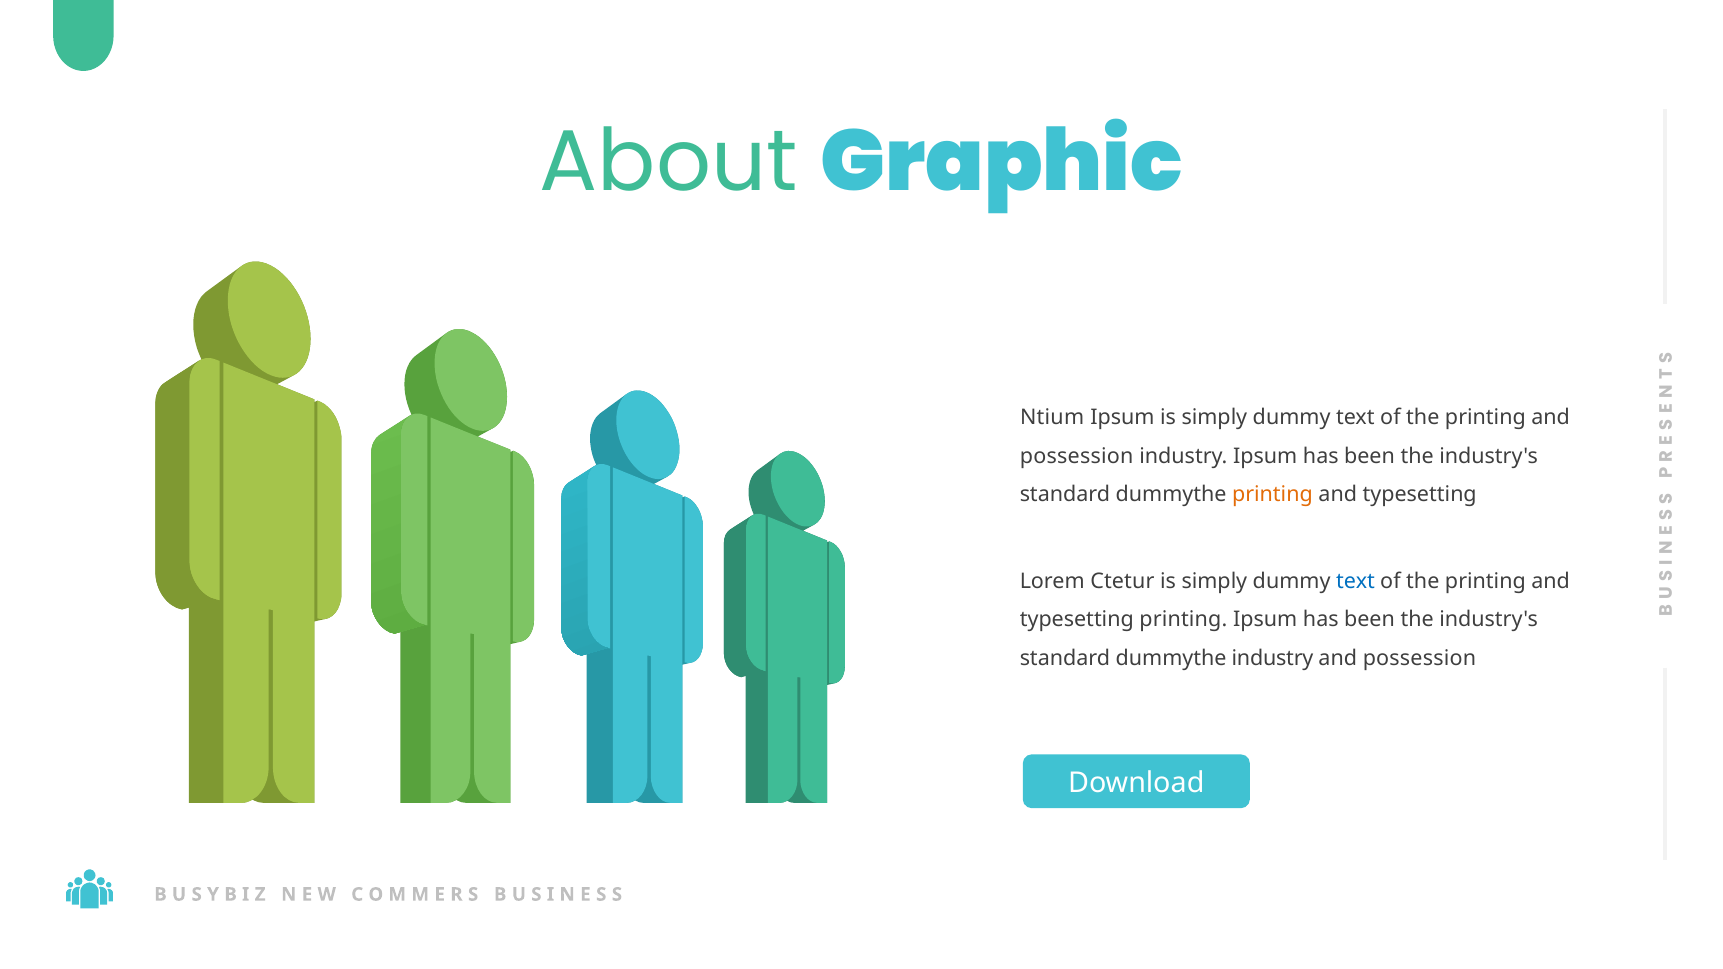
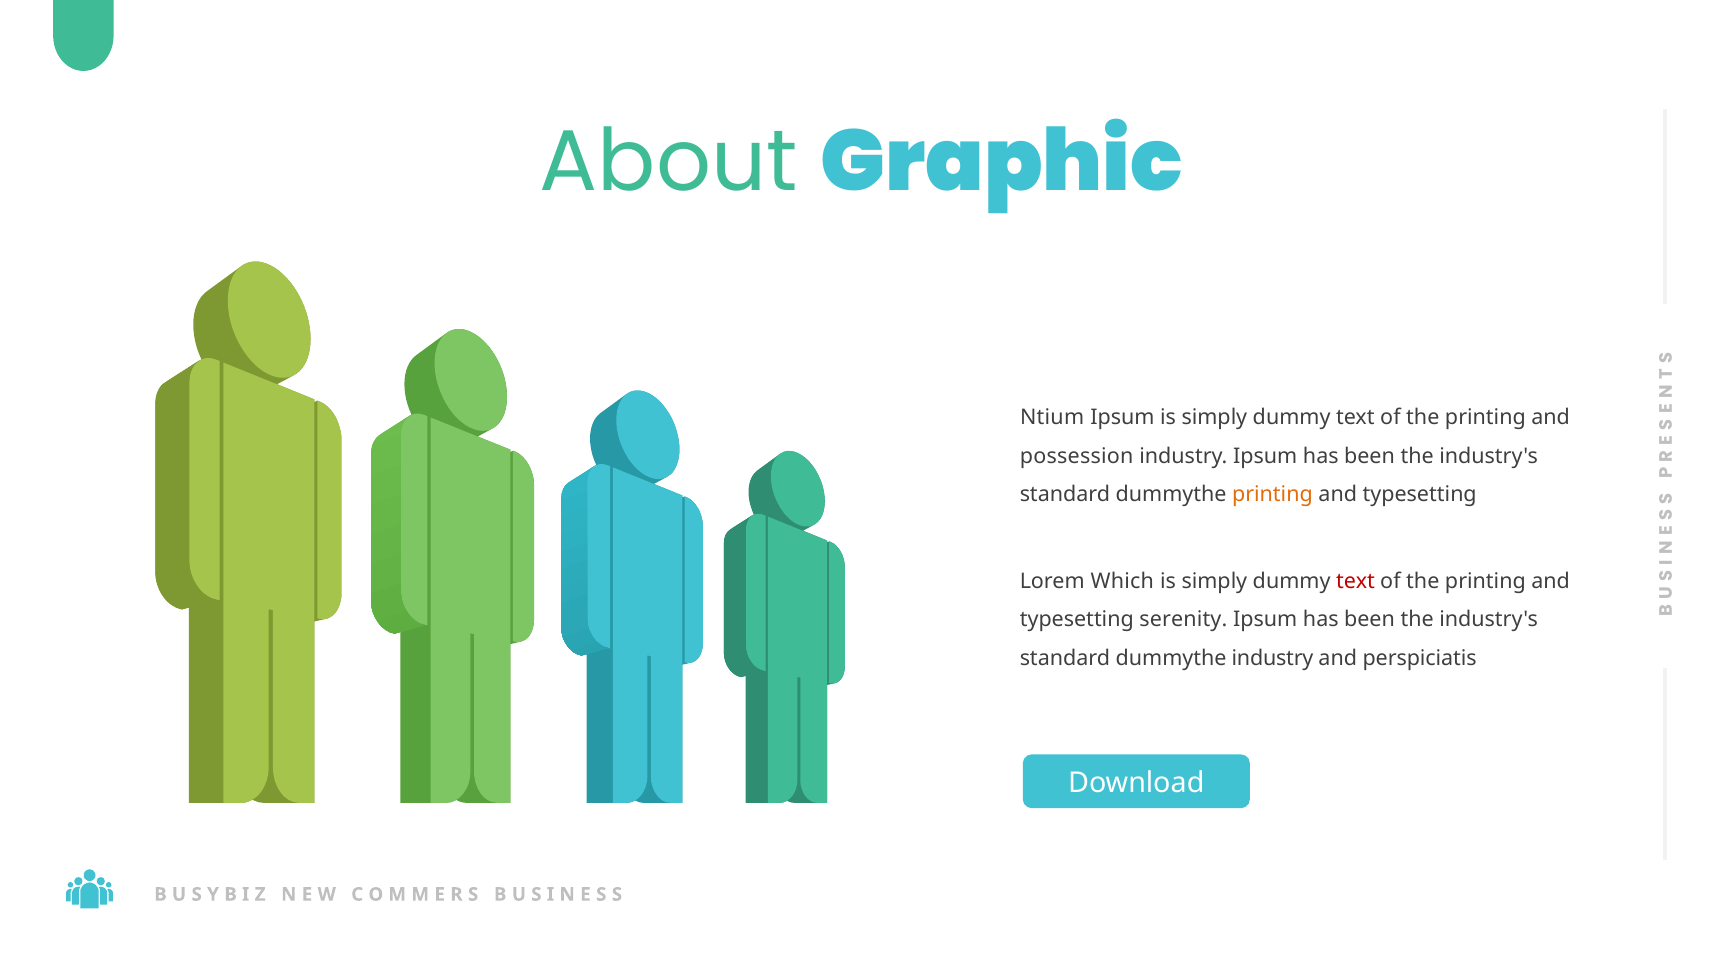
Ctetur: Ctetur -> Which
text at (1355, 581) colour: blue -> red
typesetting printing: printing -> serenity
possession at (1419, 659): possession -> perspiciatis
